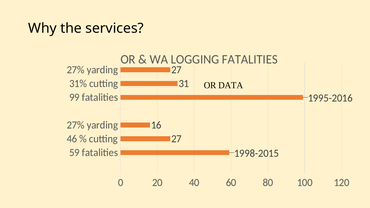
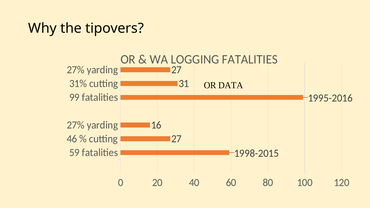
services: services -> tipovers
